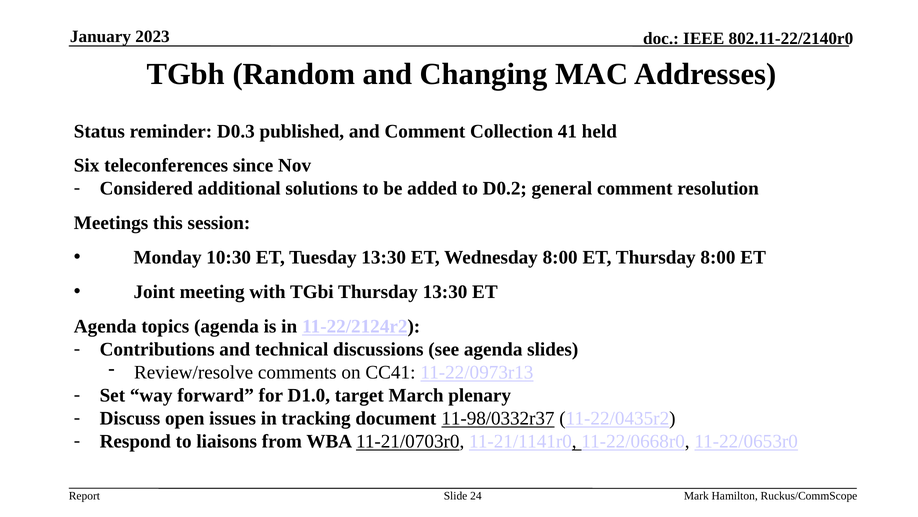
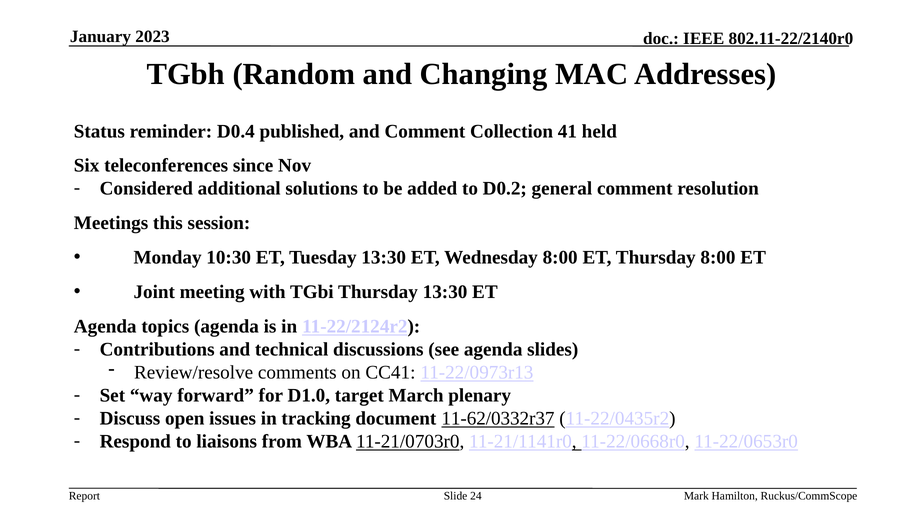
D0.3: D0.3 -> D0.4
11-98/0332r37: 11-98/0332r37 -> 11-62/0332r37
